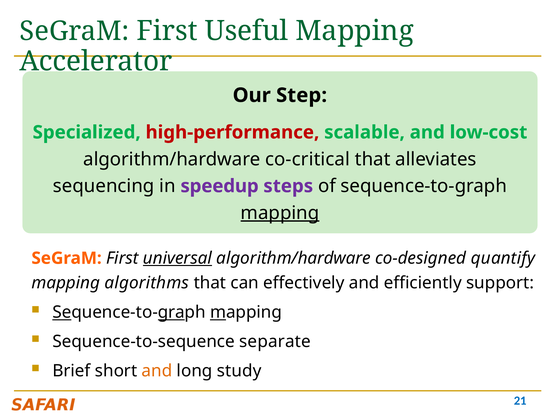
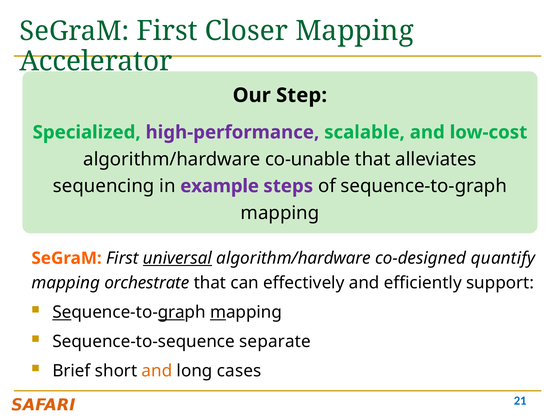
Useful: Useful -> Closer
high-performance colour: red -> purple
co-critical: co-critical -> co-unable
speedup: speedup -> example
mapping at (280, 213) underline: present -> none
algorithms: algorithms -> orchestrate
study: study -> cases
